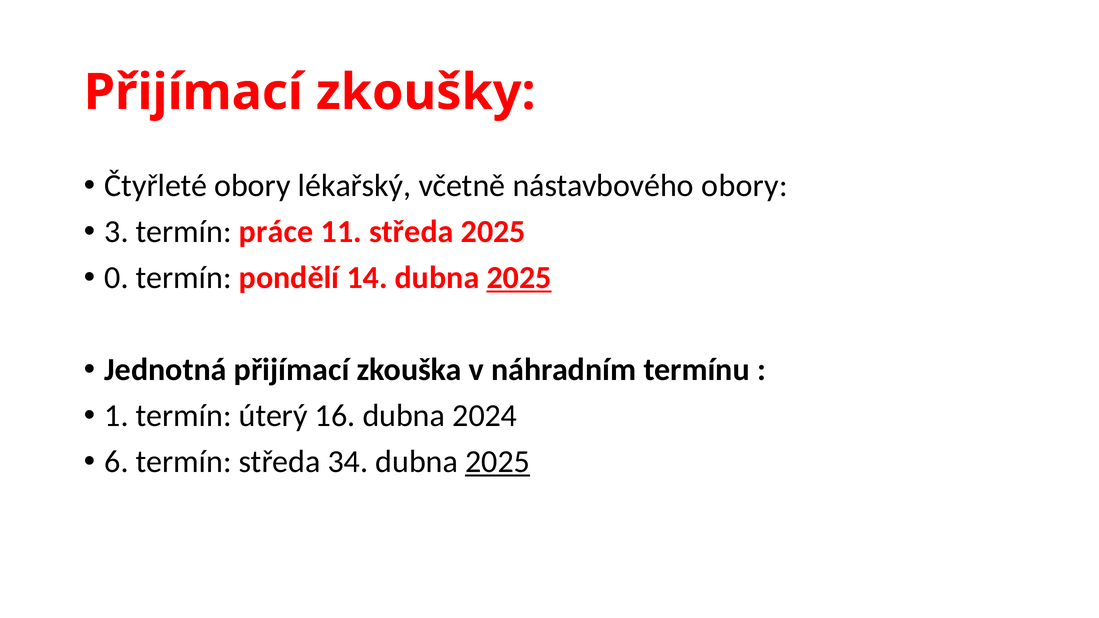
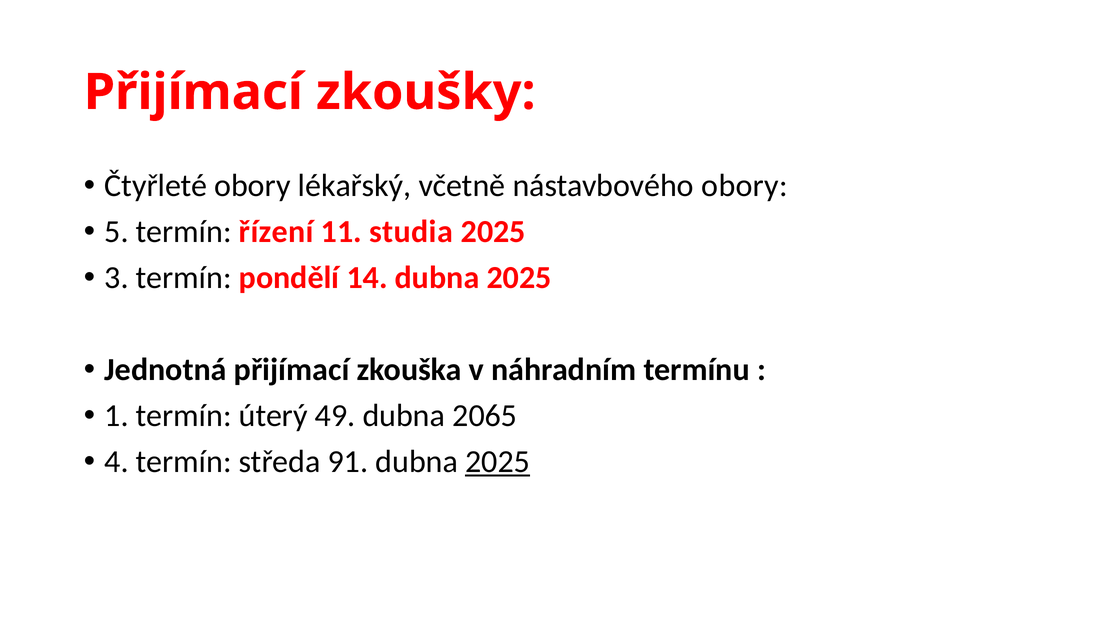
3: 3 -> 5
práce: práce -> řízení
11 středa: středa -> studia
0: 0 -> 3
2025 at (519, 278) underline: present -> none
16: 16 -> 49
2024: 2024 -> 2065
6: 6 -> 4
34: 34 -> 91
